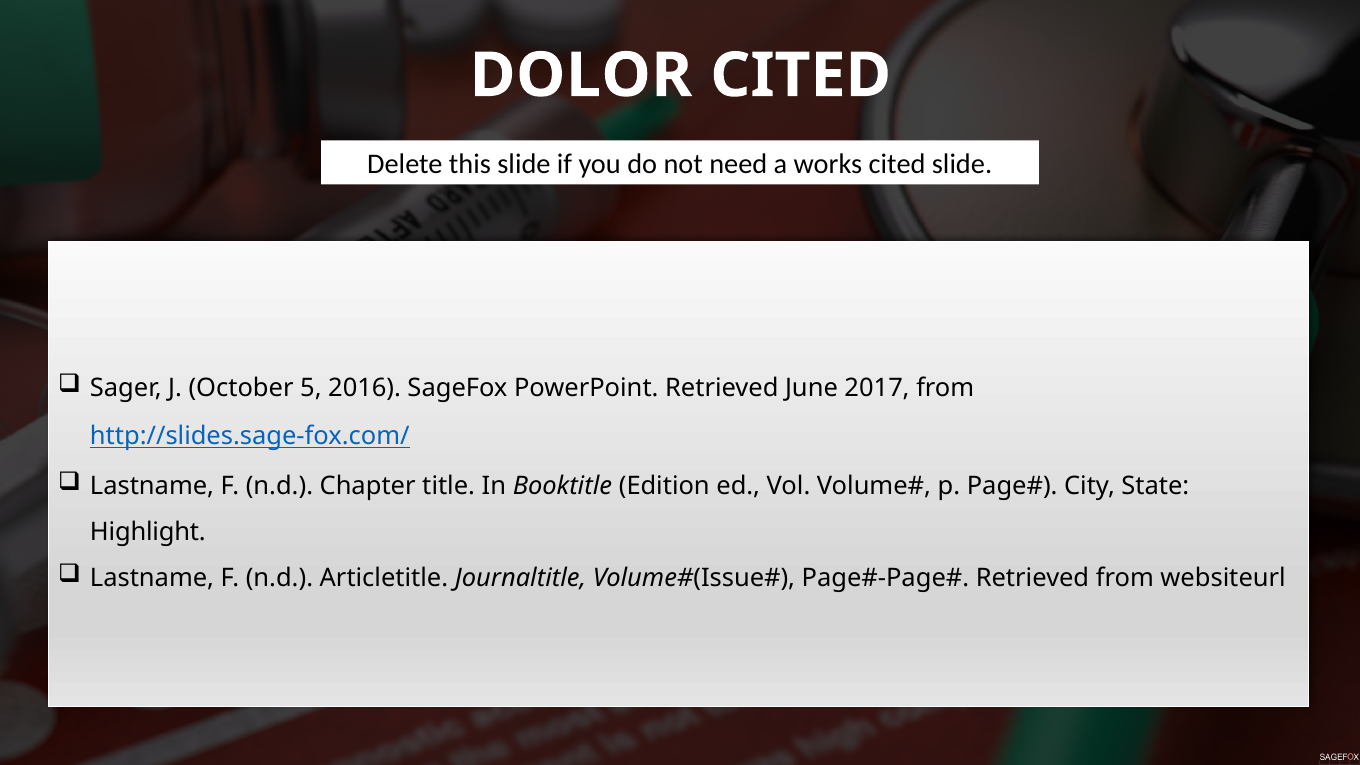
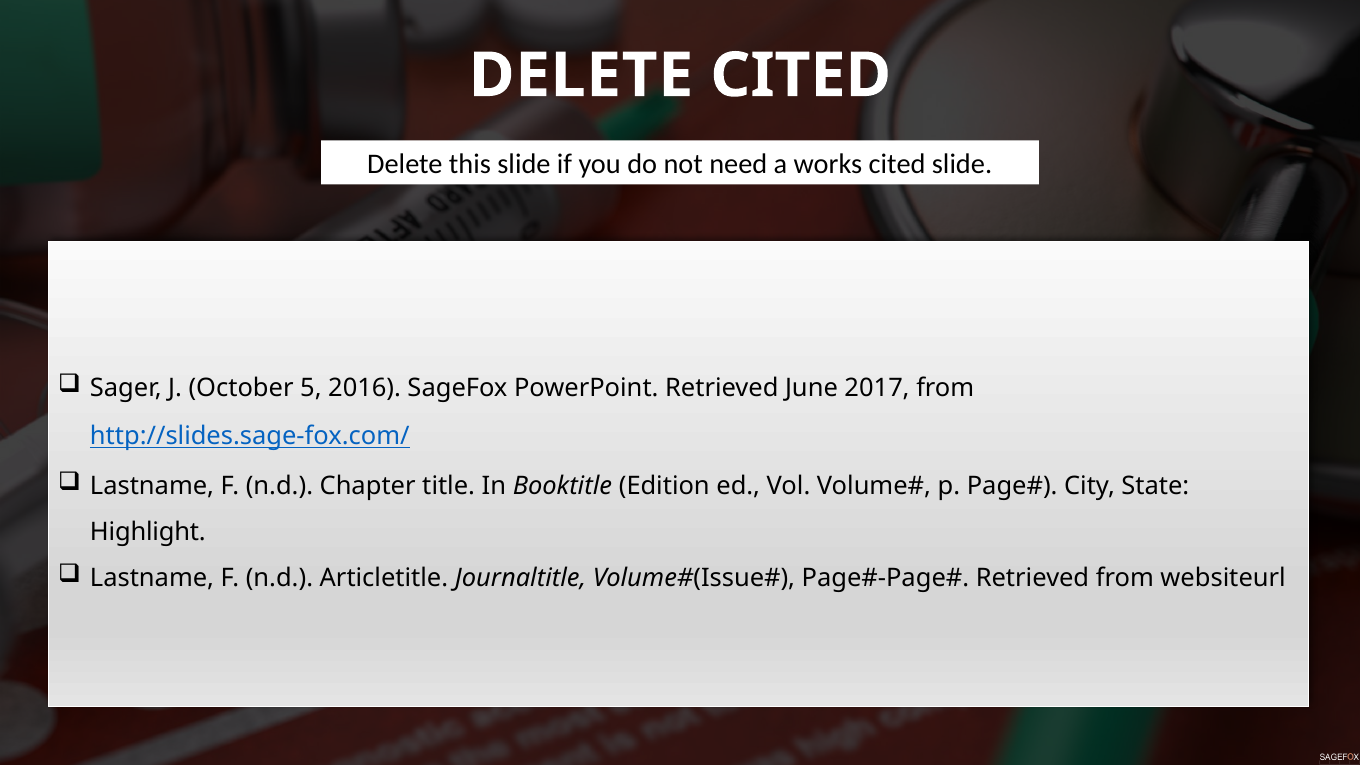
DOLOR at (581, 76): DOLOR -> DELETE
